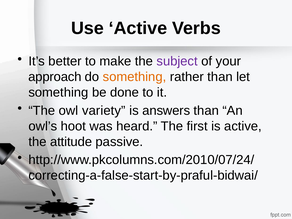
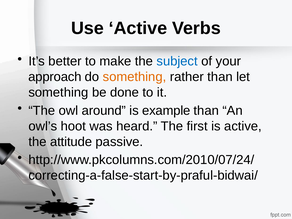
subject colour: purple -> blue
variety: variety -> around
answers: answers -> example
